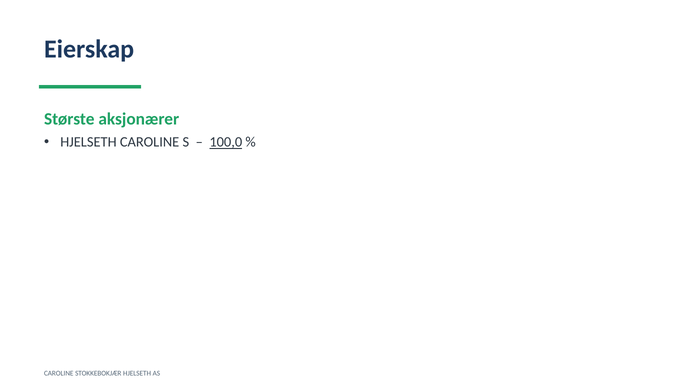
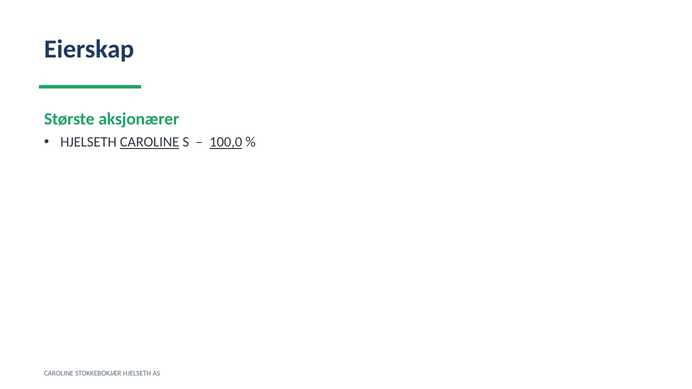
CAROLINE at (150, 142) underline: none -> present
